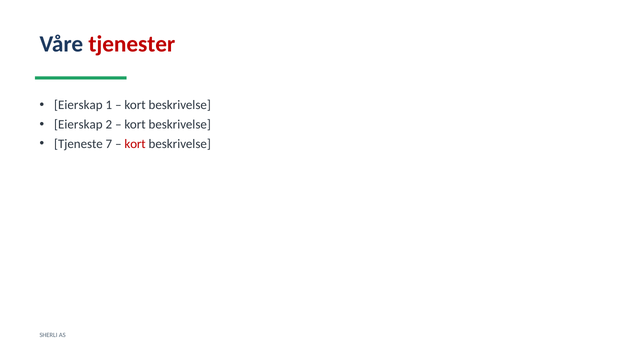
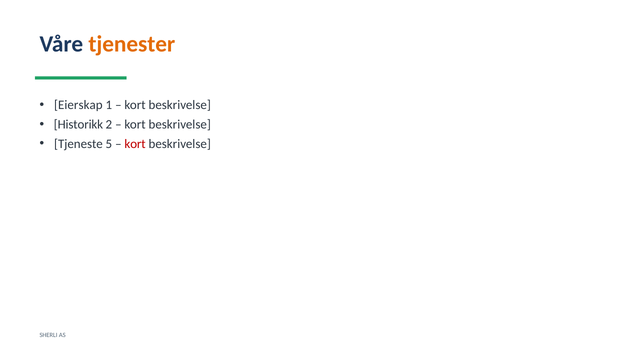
tjenester colour: red -> orange
Eierskap at (78, 125): Eierskap -> Historikk
7: 7 -> 5
